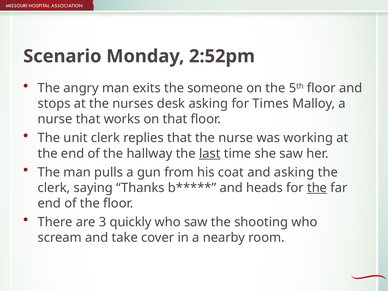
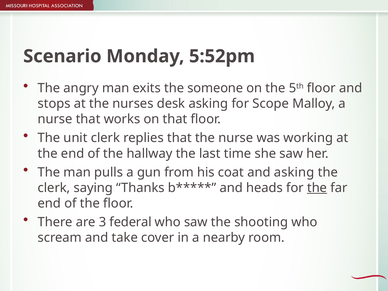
2:52pm: 2:52pm -> 5:52pm
Times: Times -> Scope
last underline: present -> none
quickly: quickly -> federal
